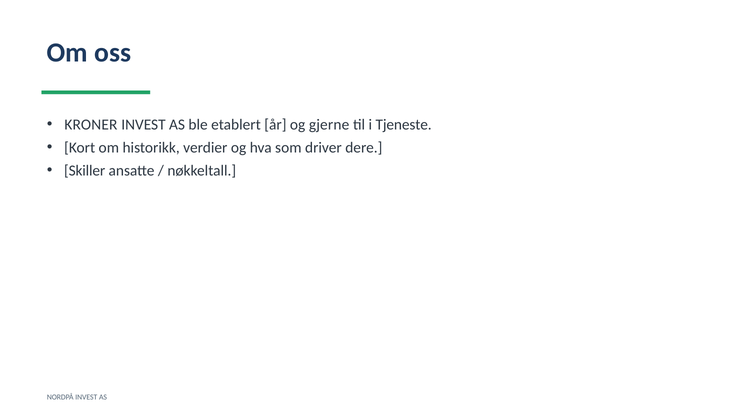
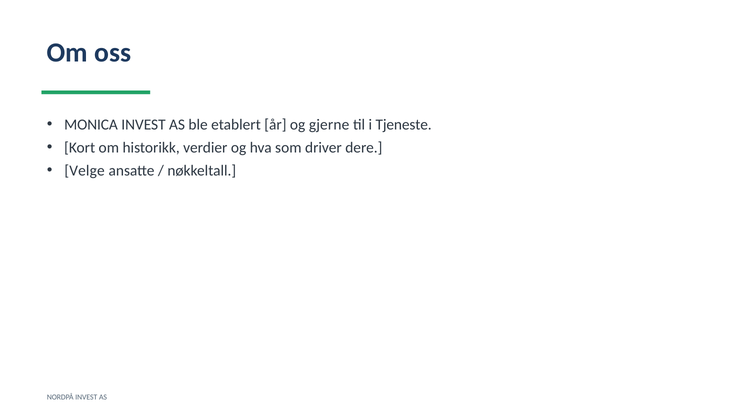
KRONER: KRONER -> MONICA
Skiller: Skiller -> Velge
